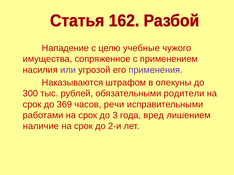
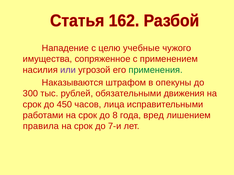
применения colour: purple -> green
родители: родители -> движения
369: 369 -> 450
речи: речи -> лица
3: 3 -> 8
наличие: наличие -> правила
2-и: 2-и -> 7-и
